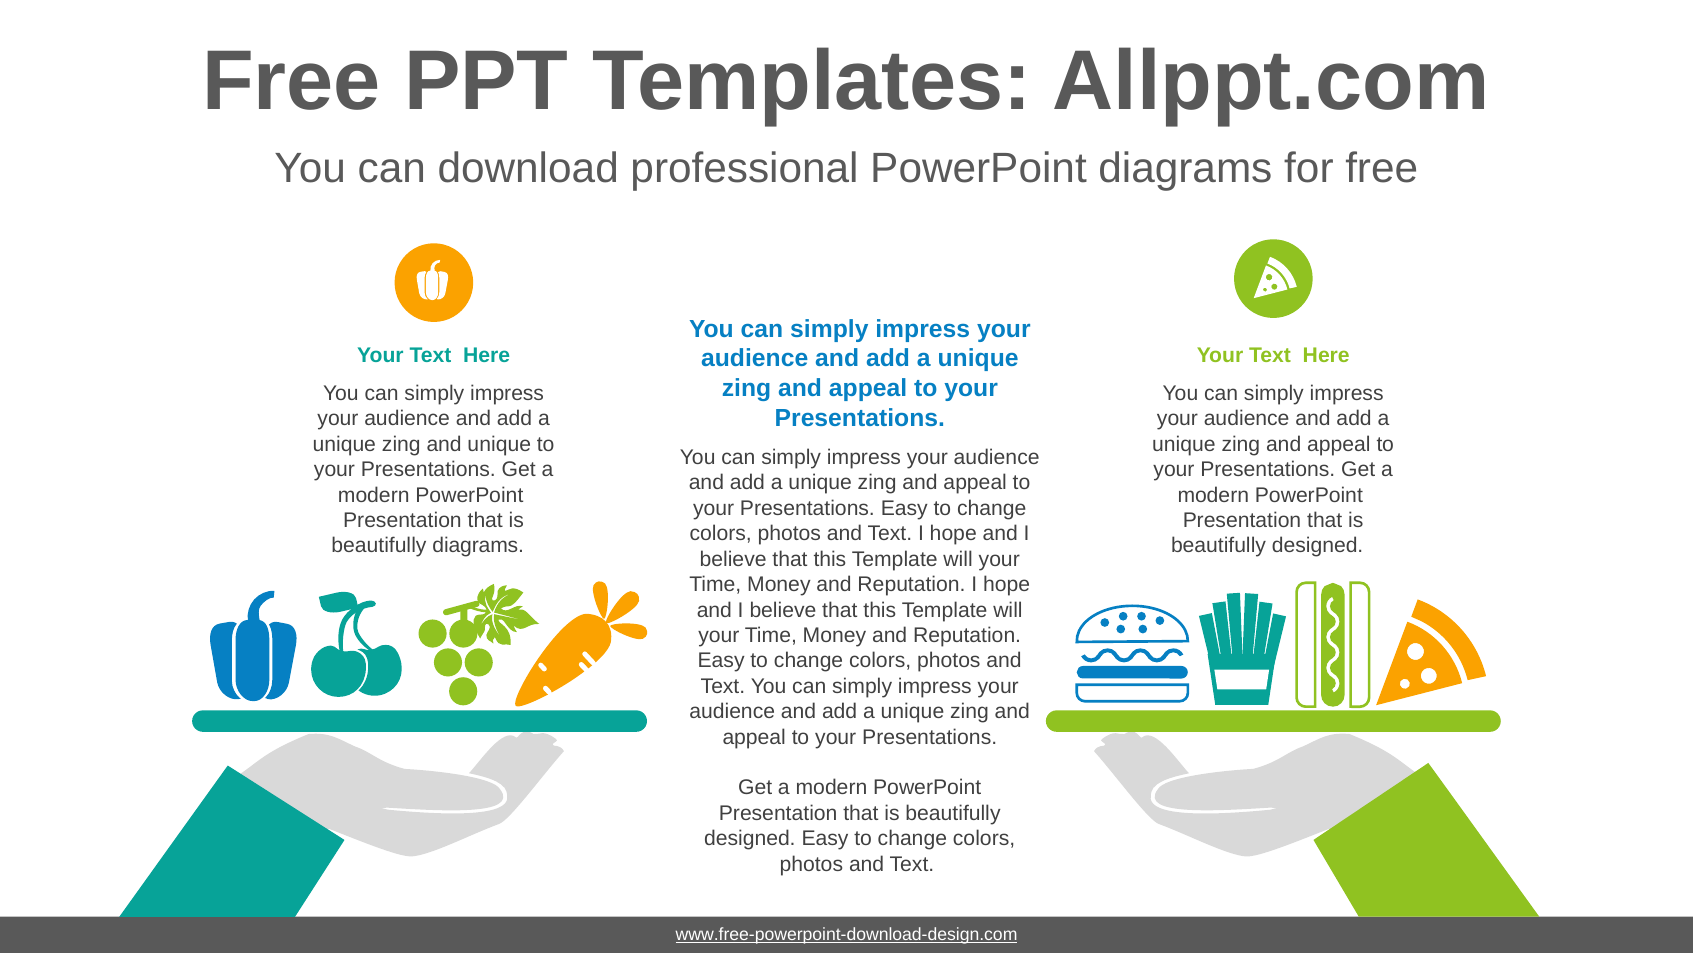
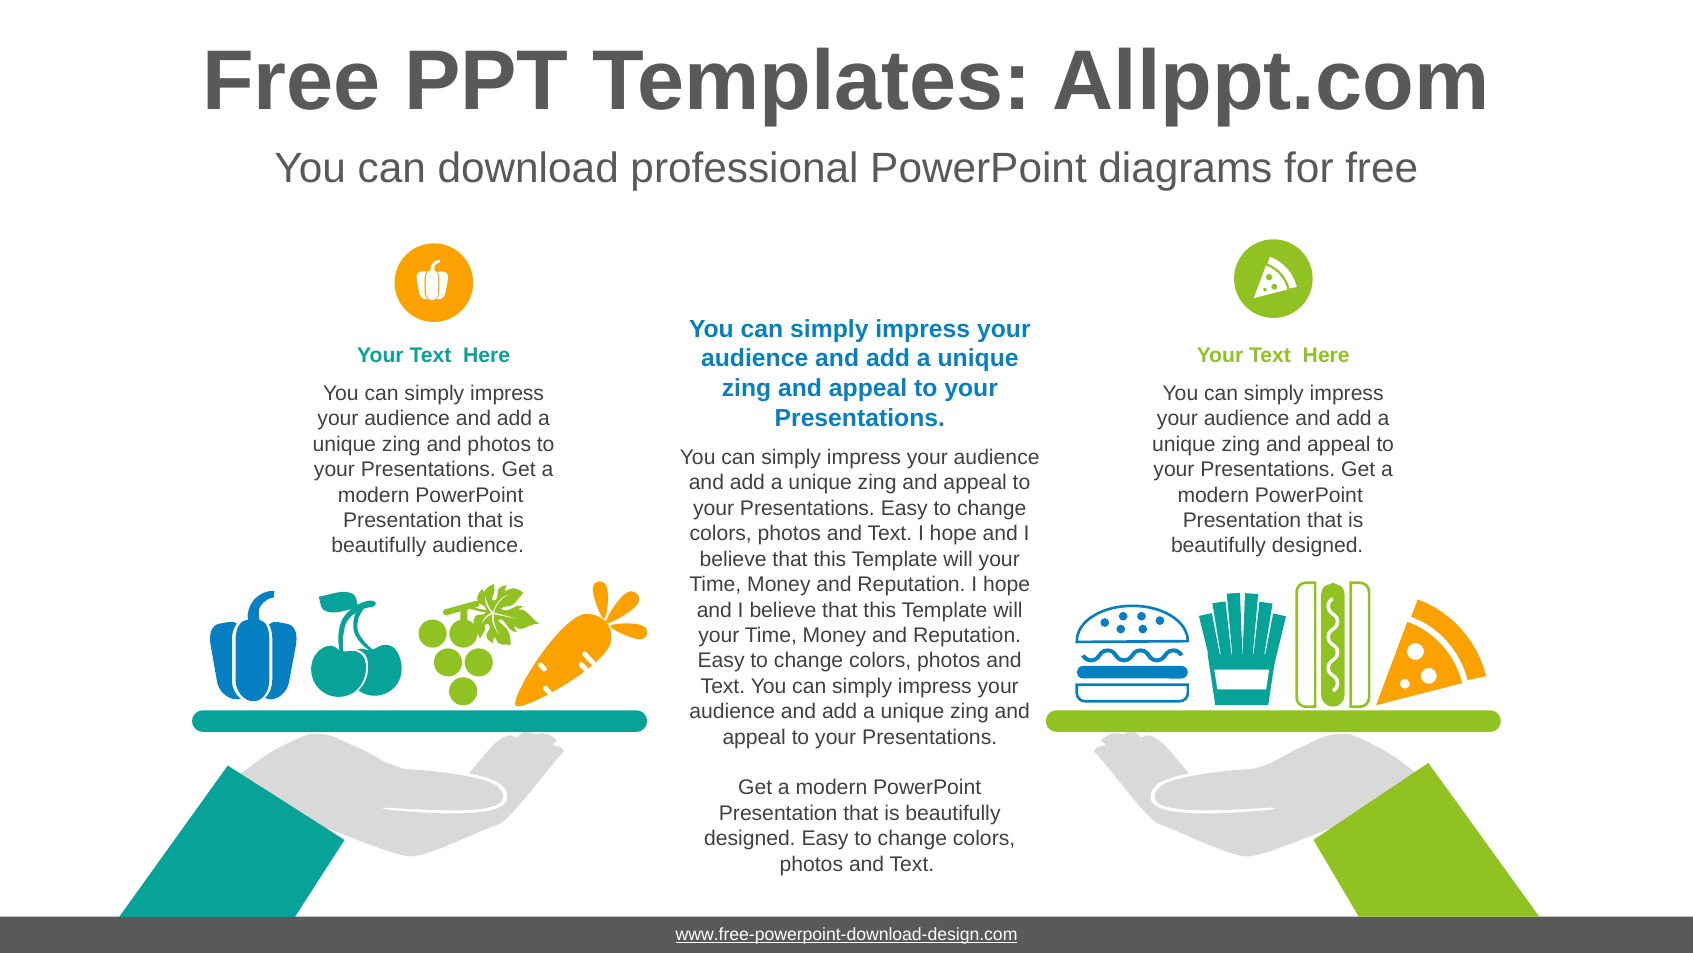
and unique: unique -> photos
beautifully diagrams: diagrams -> audience
